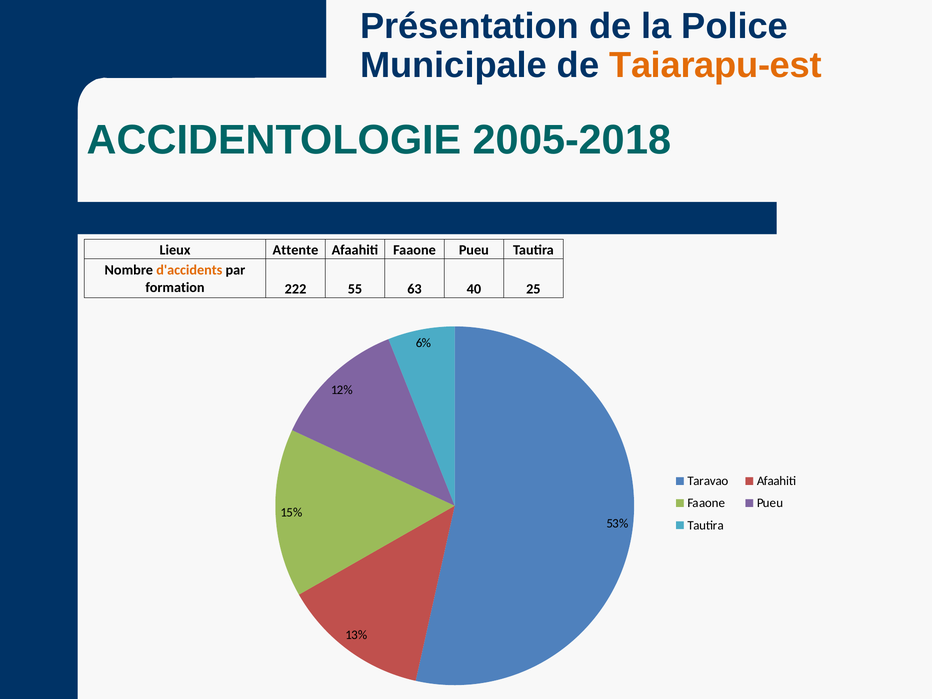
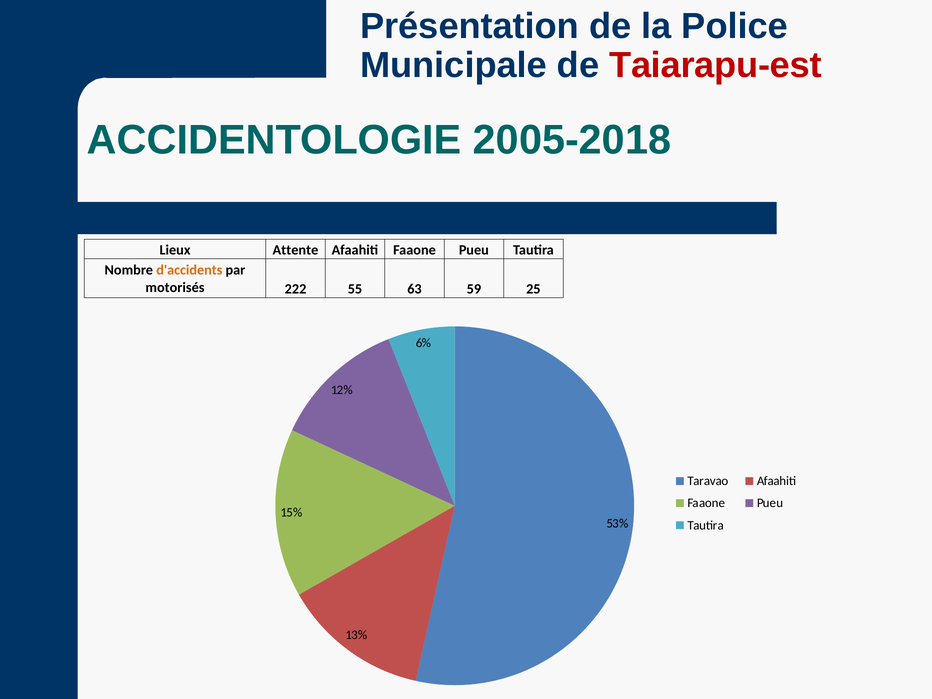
Taiarapu-est colour: orange -> red
formation: formation -> motorisés
40: 40 -> 59
